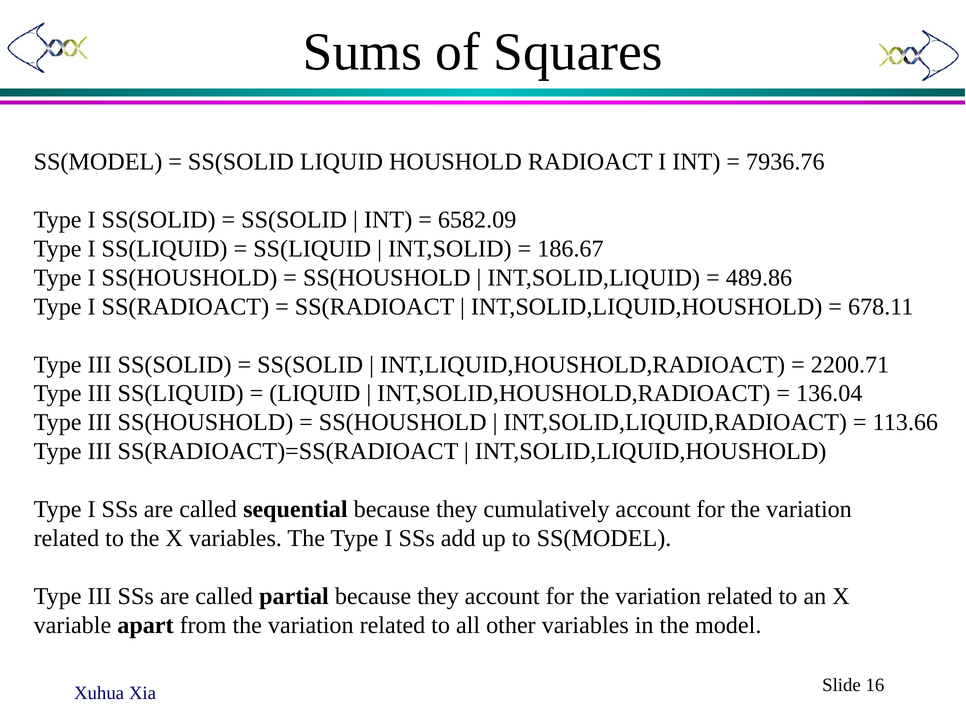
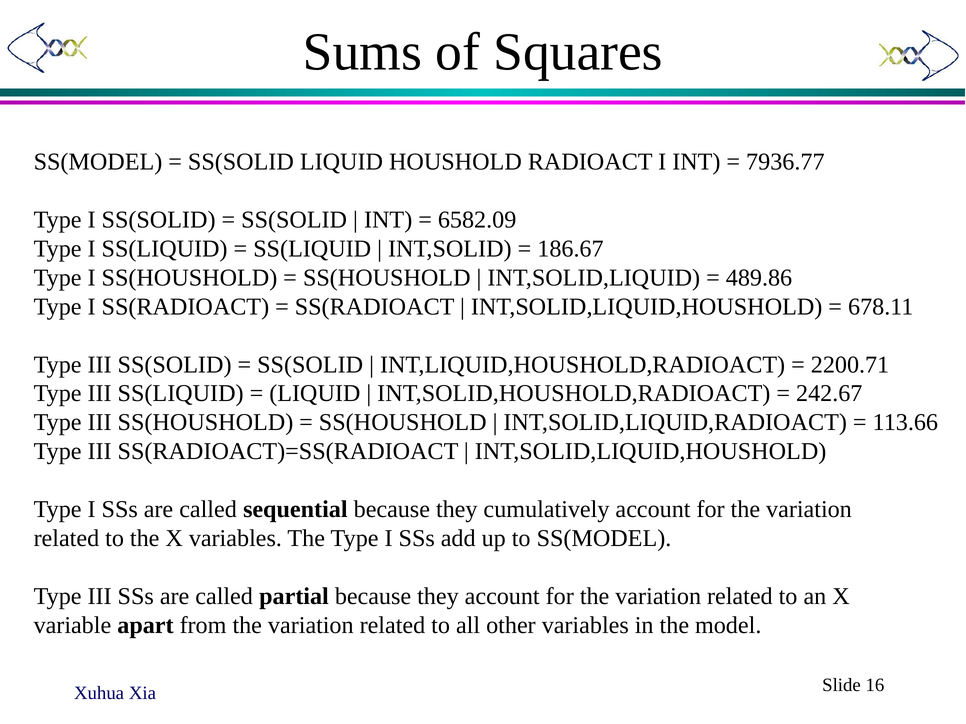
7936.76: 7936.76 -> 7936.77
136.04: 136.04 -> 242.67
